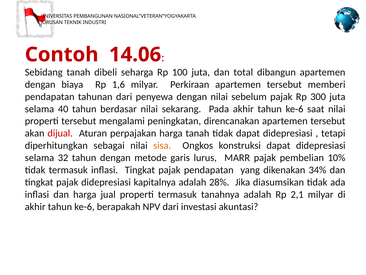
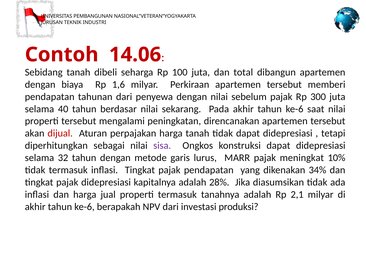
sisa colour: orange -> purple
pembelian: pembelian -> meningkat
akuntasi: akuntasi -> produksi
